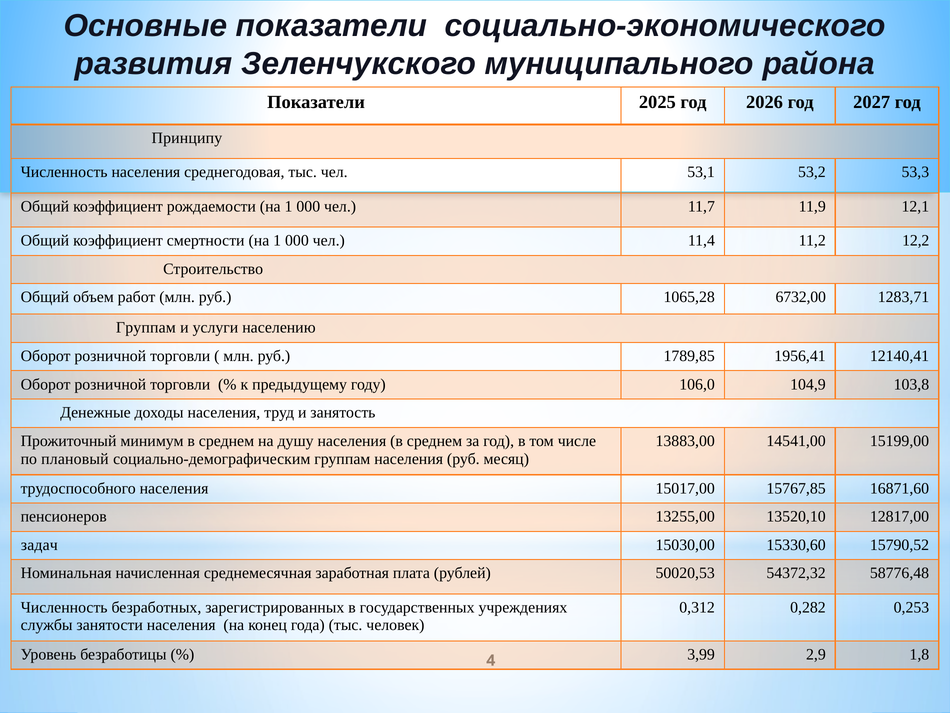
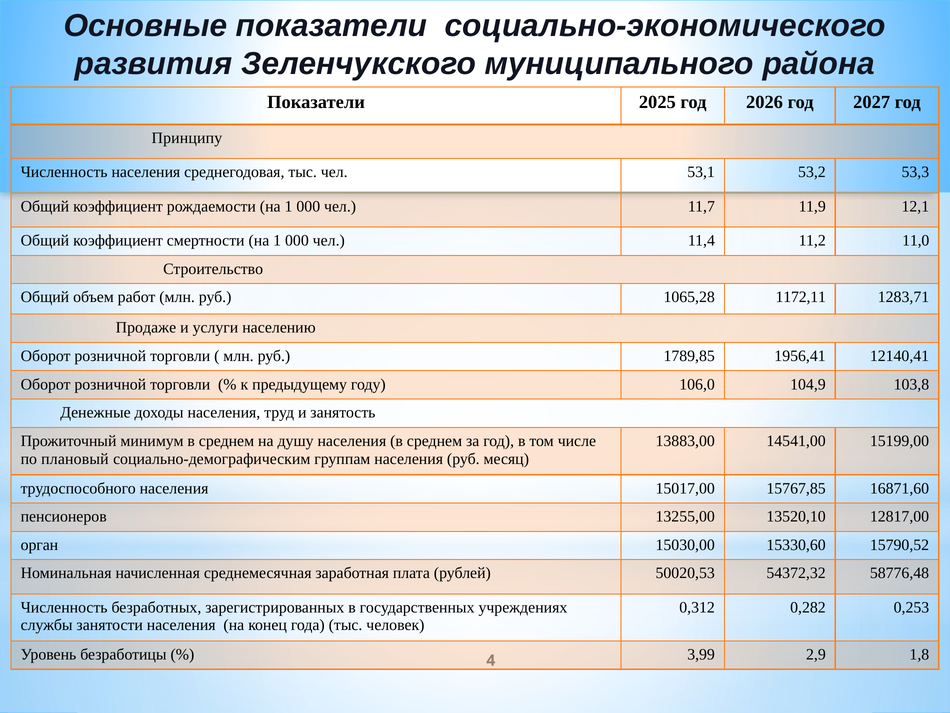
12,2: 12,2 -> 11,0
6732,00: 6732,00 -> 1172,11
Группам at (146, 328): Группам -> Продаже
задач: задач -> орган
